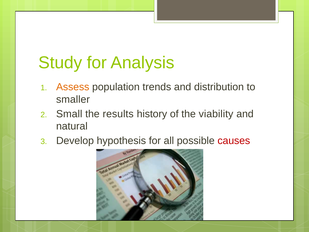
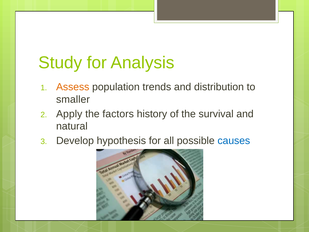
Small: Small -> Apply
results: results -> factors
viability: viability -> survival
causes colour: red -> blue
